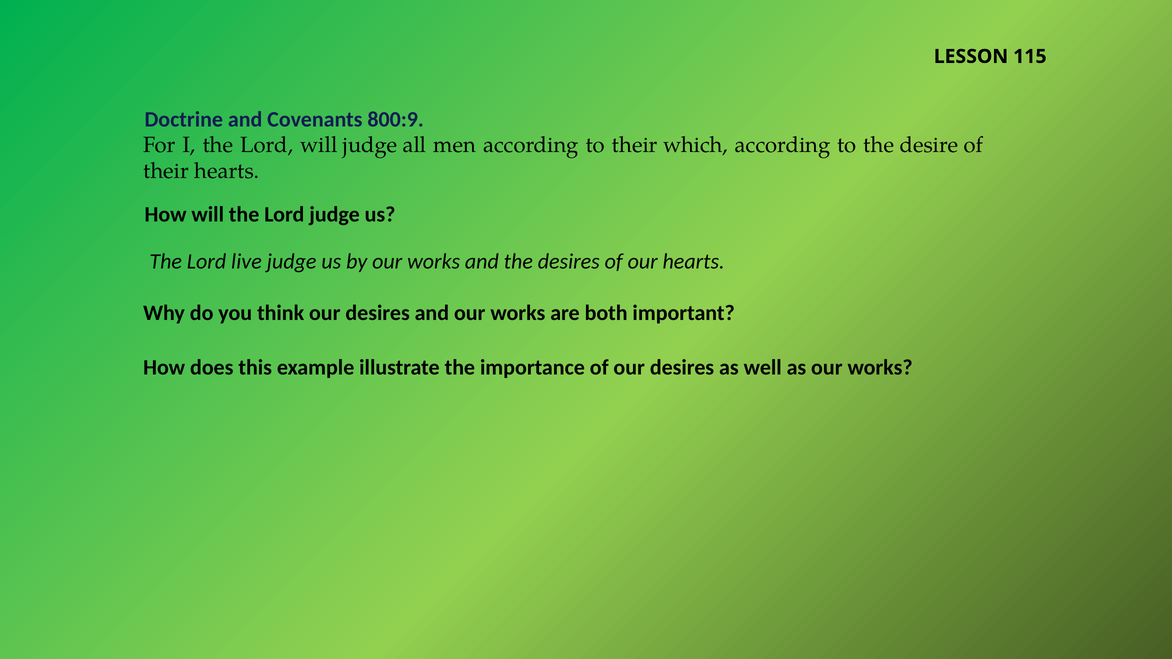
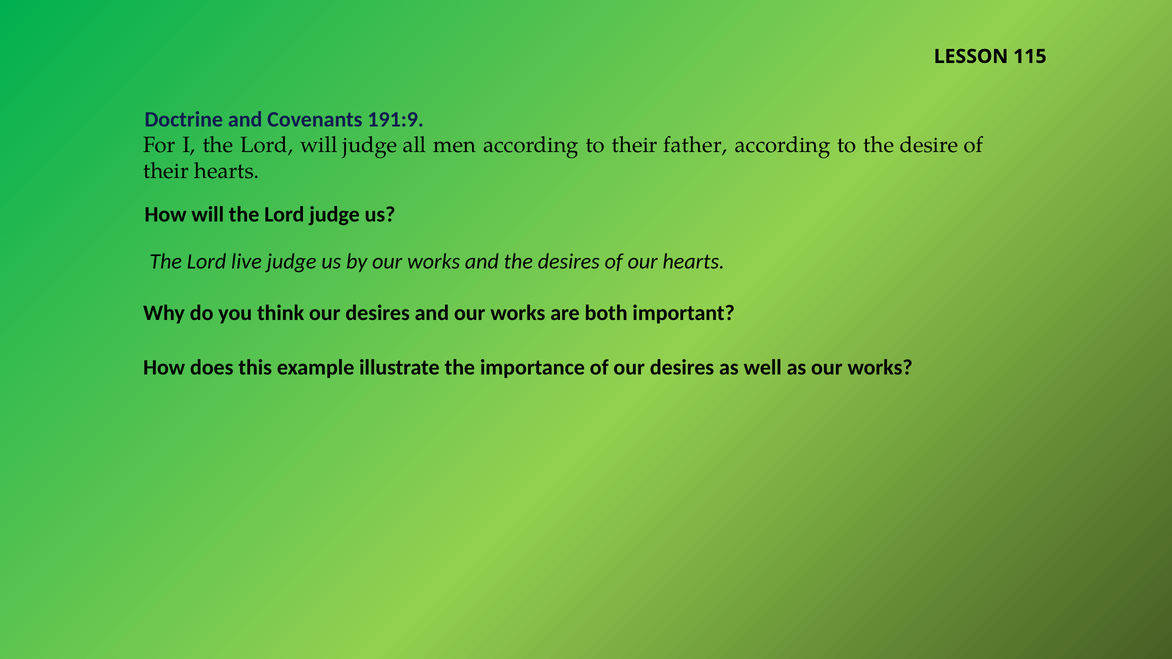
800:9: 800:9 -> 191:9
which: which -> father
